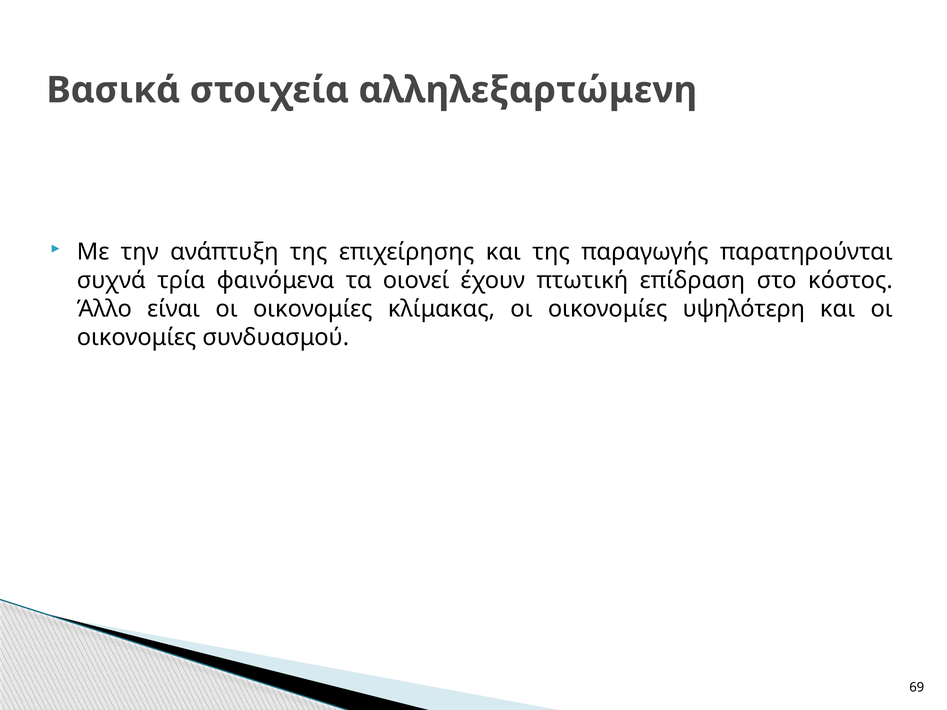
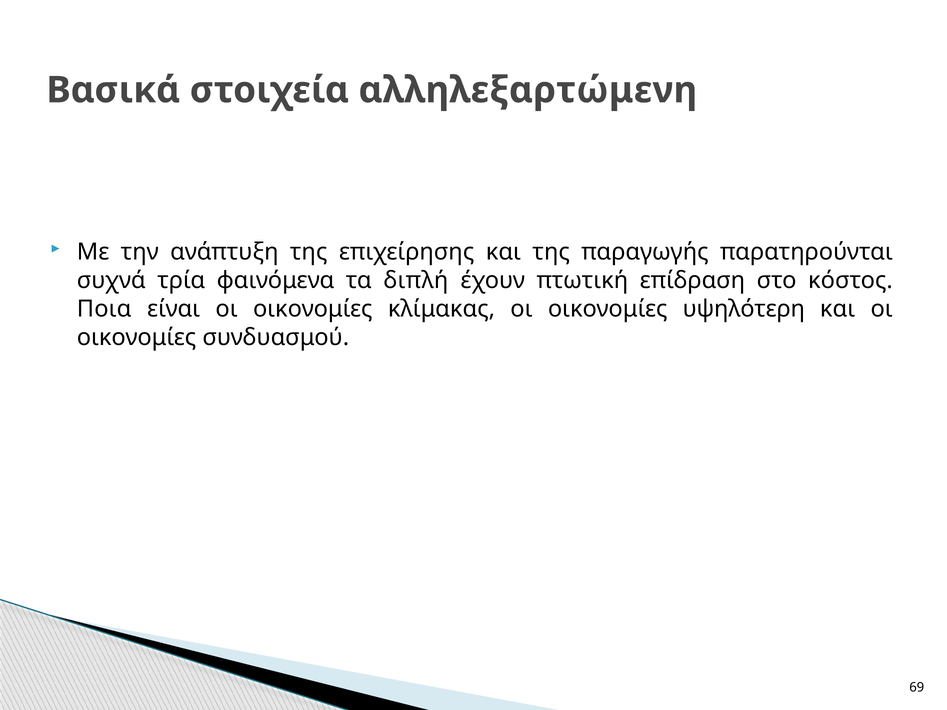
οιονεί: οιονεί -> διπλή
Άλλο: Άλλο -> Ποια
